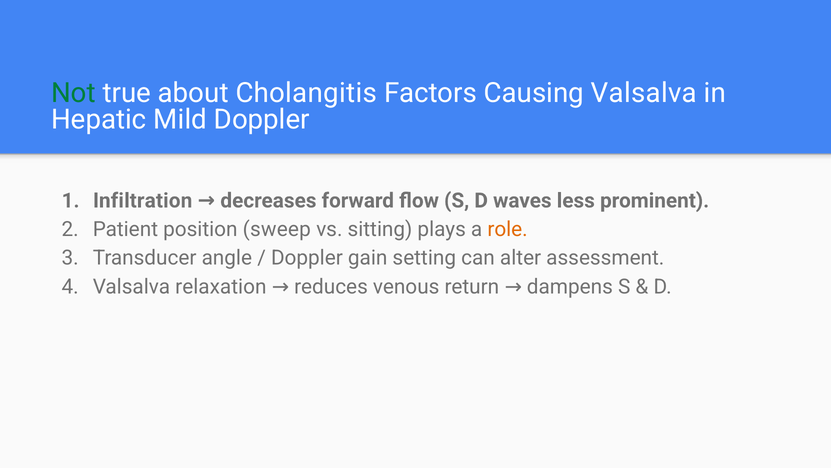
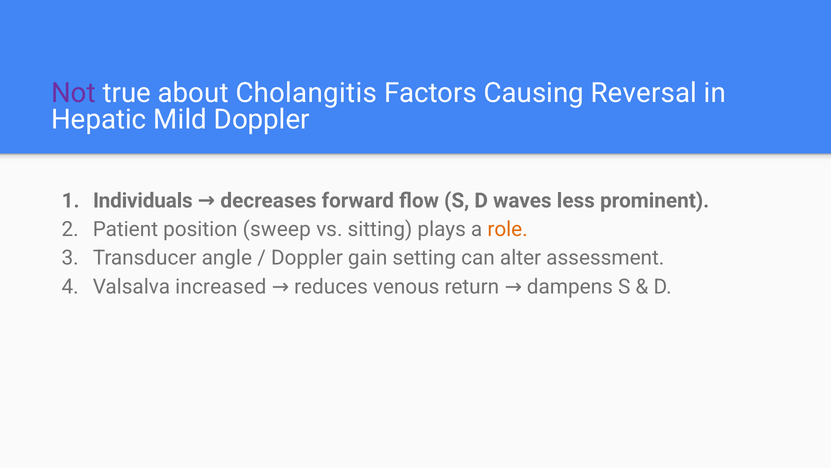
Not colour: green -> purple
Causing Valsalva: Valsalva -> Reversal
Infiltration: Infiltration -> Individuals
relaxation: relaxation -> increased
